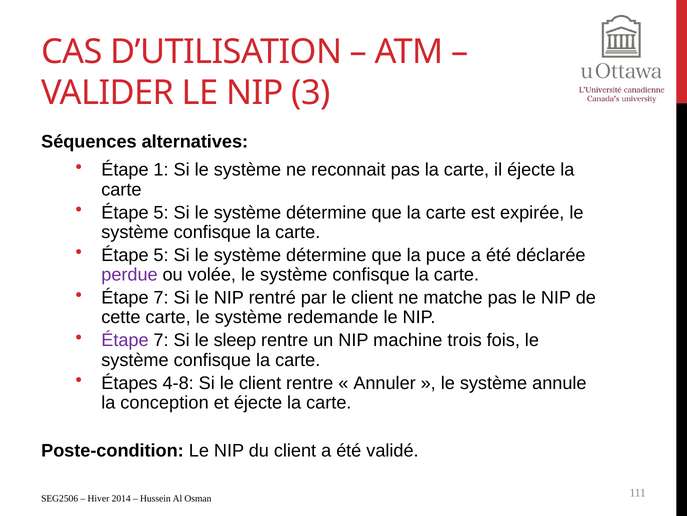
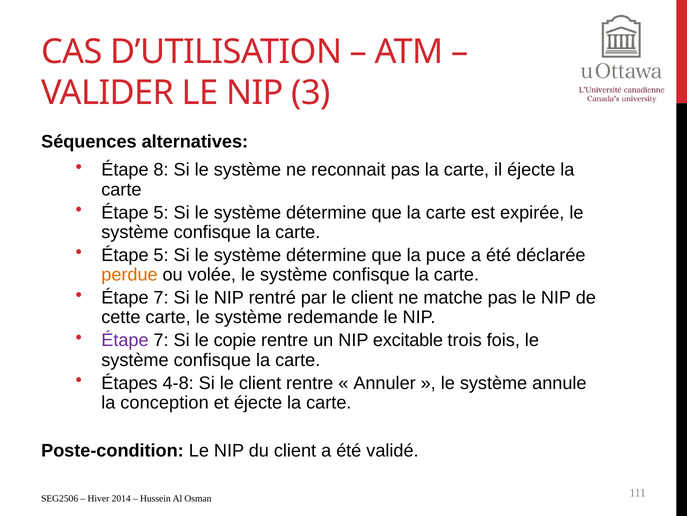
1: 1 -> 8
perdue colour: purple -> orange
sleep: sleep -> copie
machine: machine -> excitable
